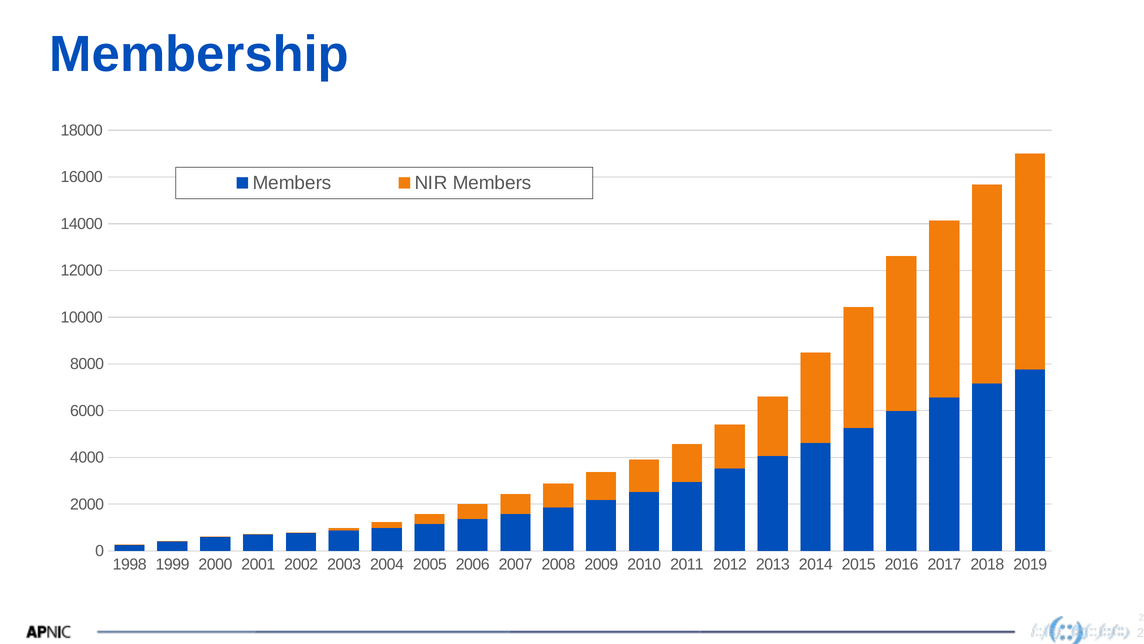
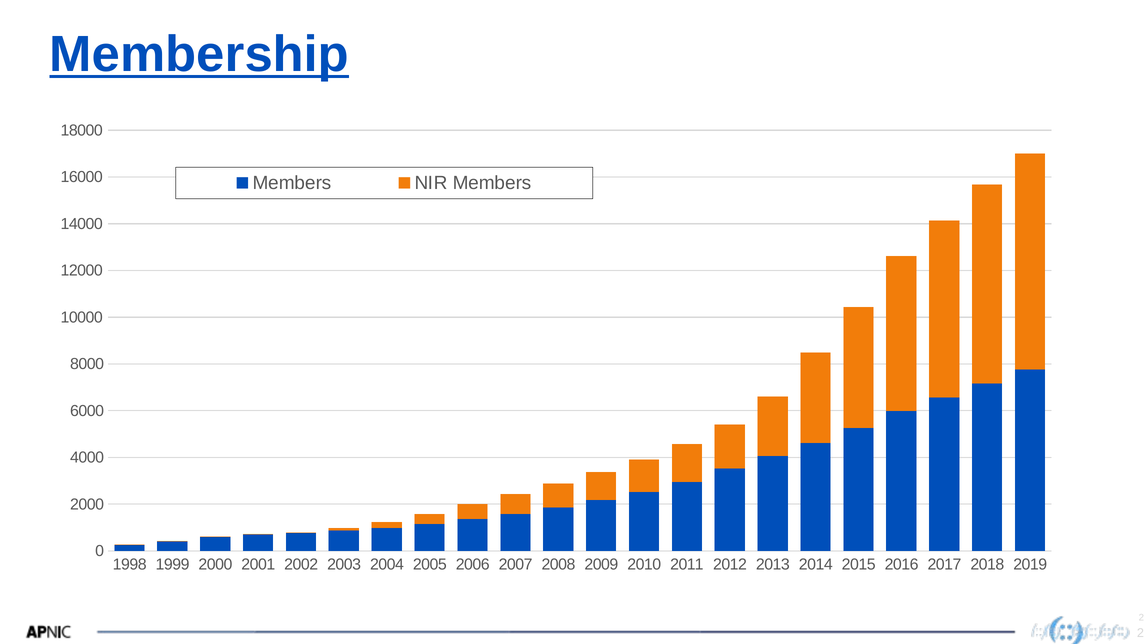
Membership underline: none -> present
